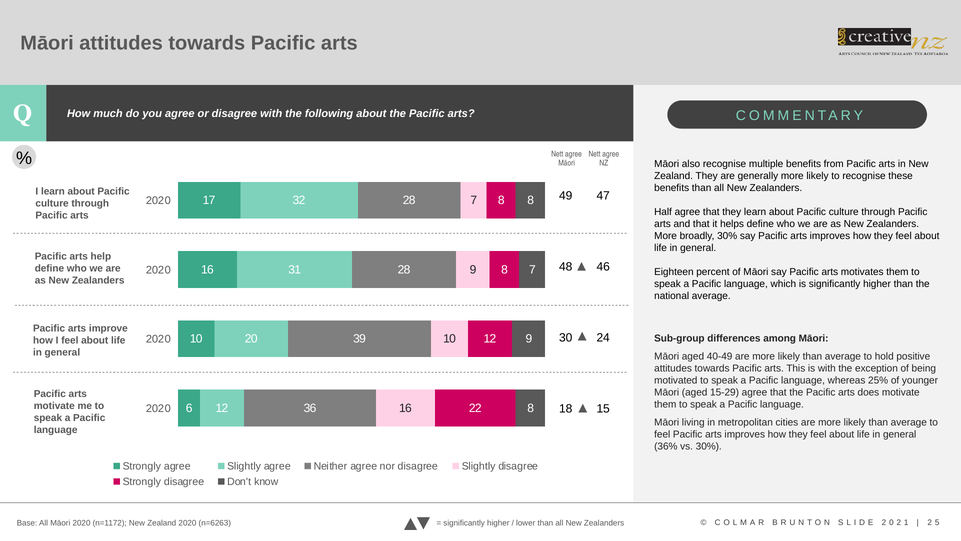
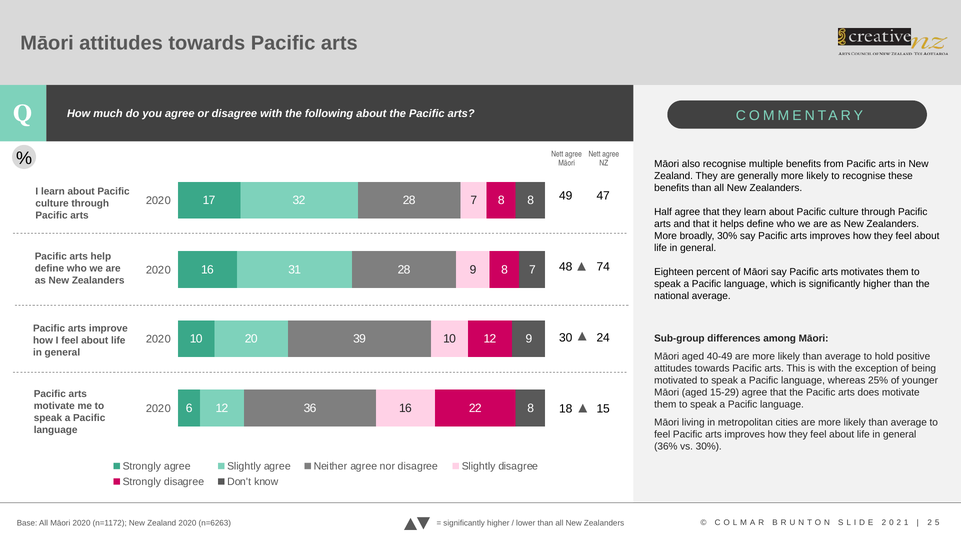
46: 46 -> 74
